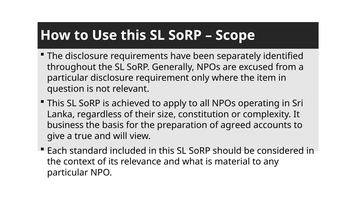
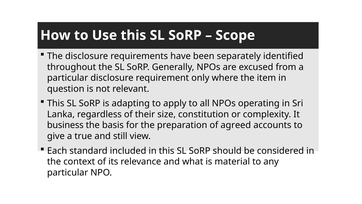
achieved: achieved -> adapting
will: will -> still
